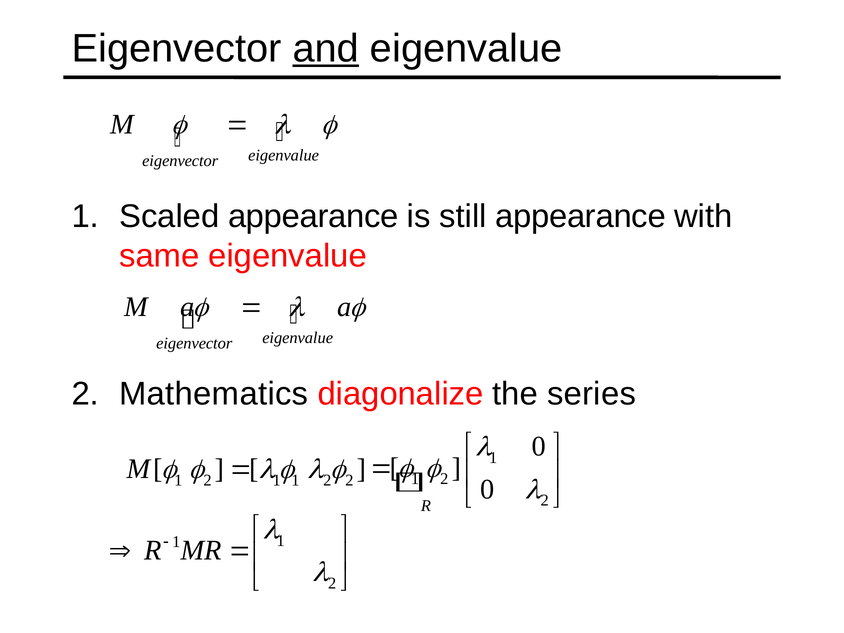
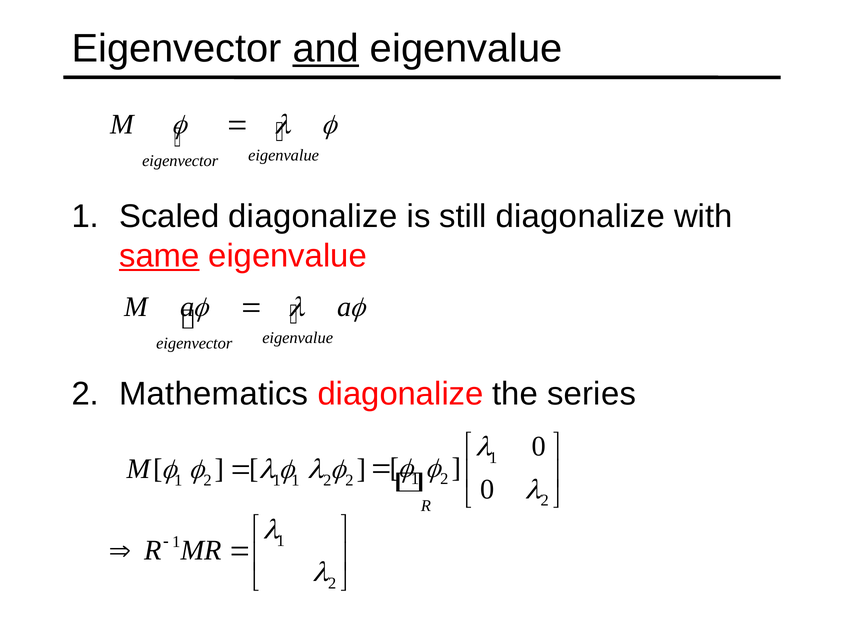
Scaled appearance: appearance -> diagonalize
still appearance: appearance -> diagonalize
same underline: none -> present
